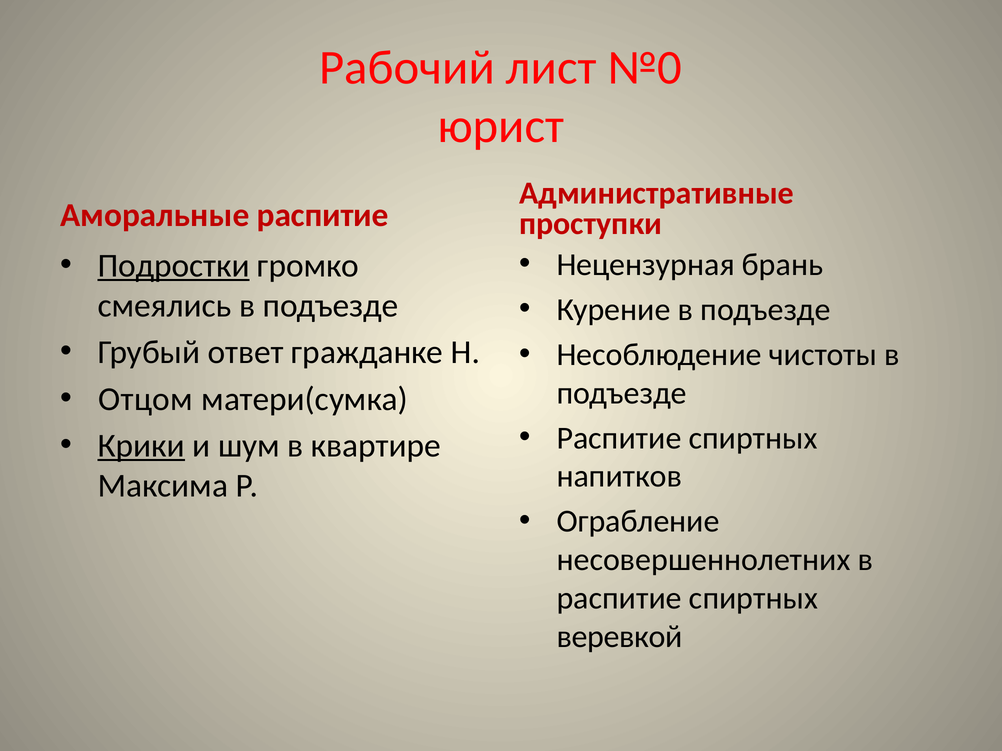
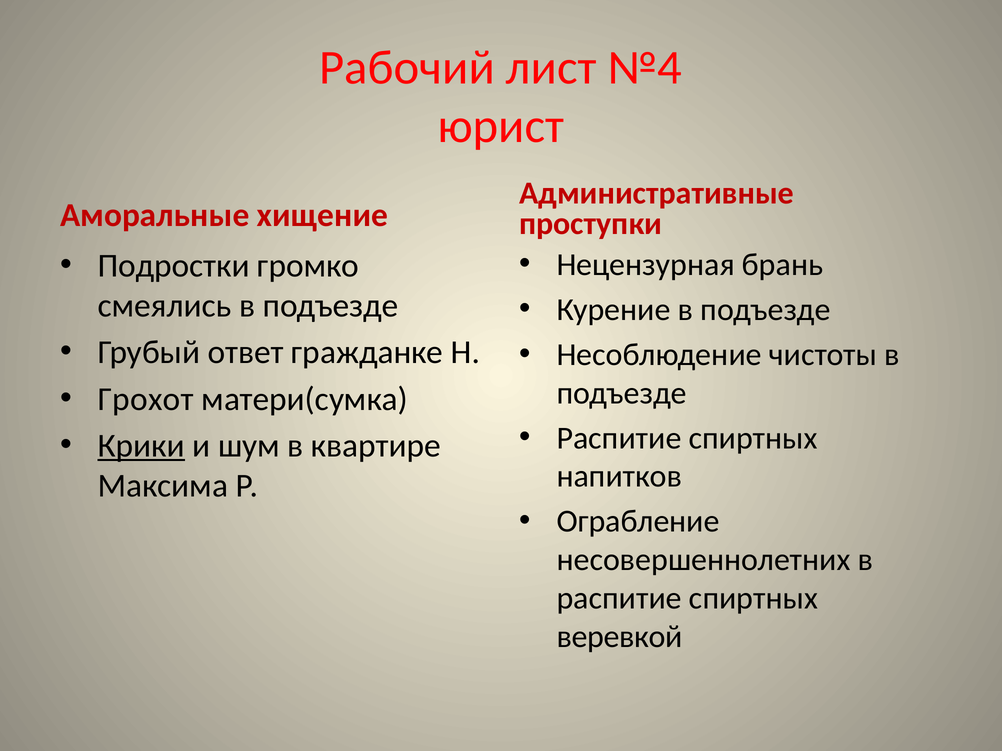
№0: №0 -> №4
Аморальные распитие: распитие -> хищение
Подростки underline: present -> none
Отцом: Отцом -> Грохот
